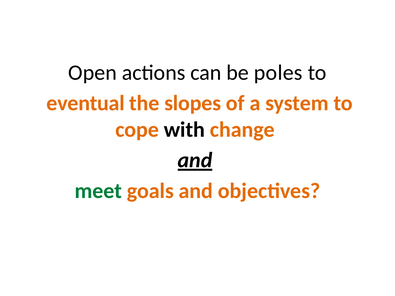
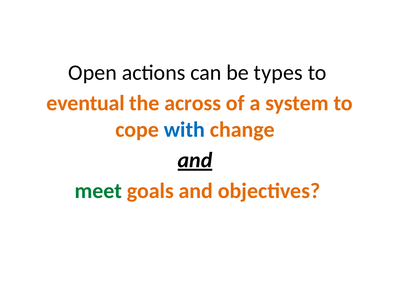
poles: poles -> types
slopes: slopes -> across
with colour: black -> blue
